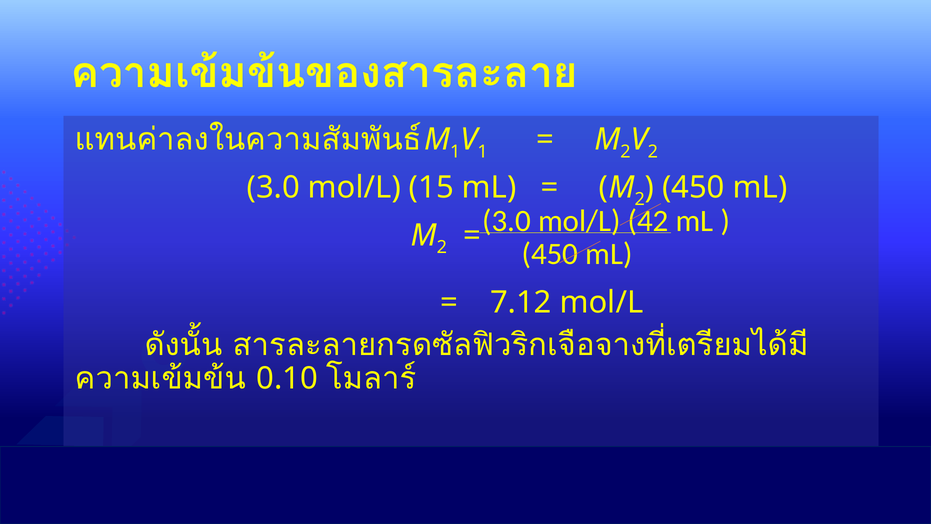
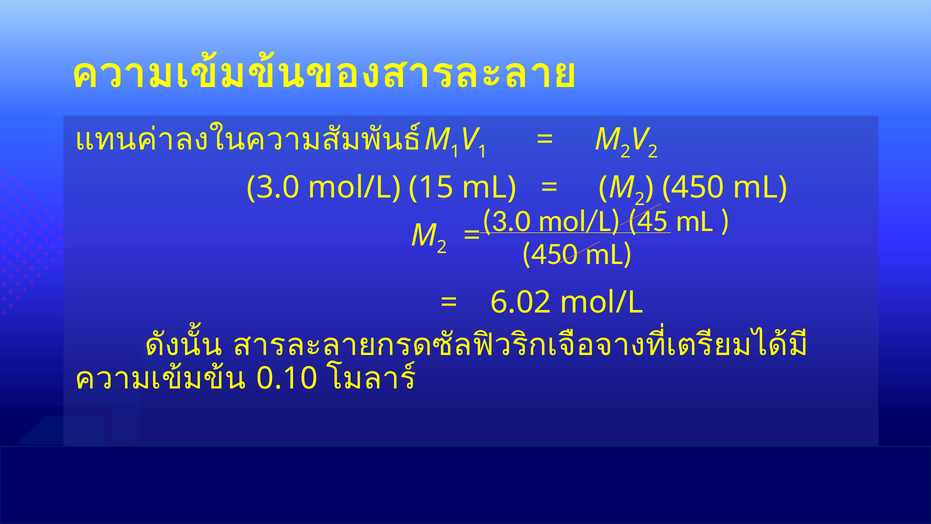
42: 42 -> 45
7.12: 7.12 -> 6.02
